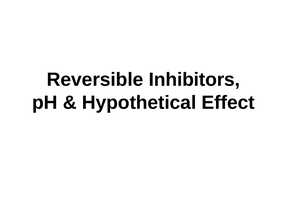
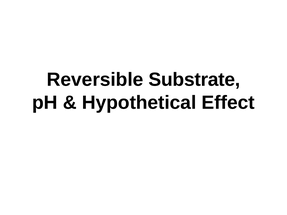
Inhibitors: Inhibitors -> Substrate
